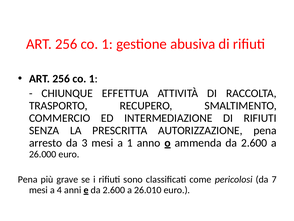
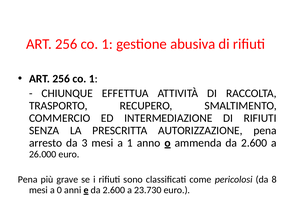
7: 7 -> 8
4: 4 -> 0
26.010: 26.010 -> 23.730
